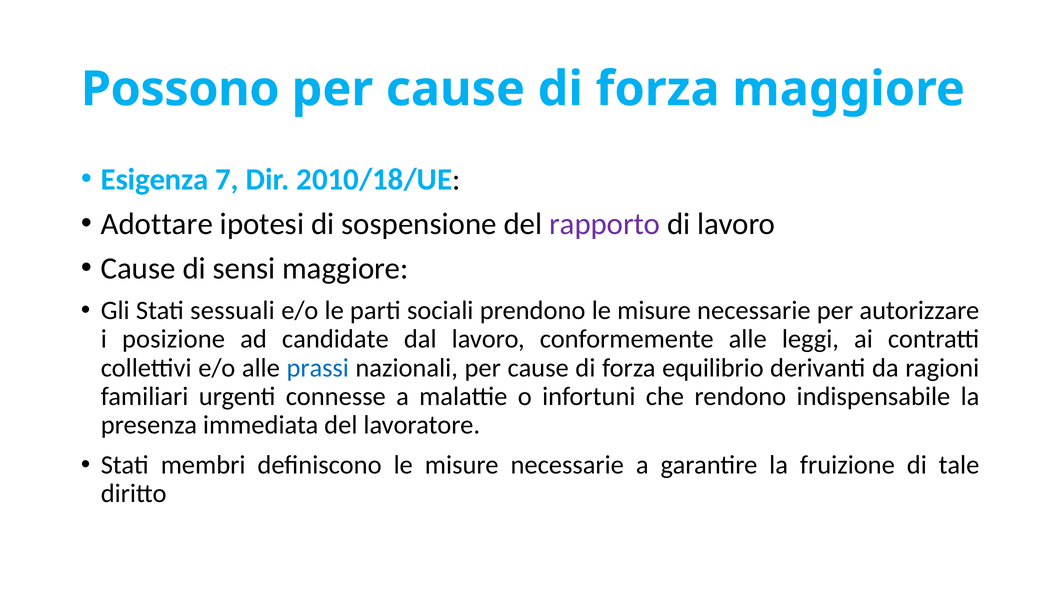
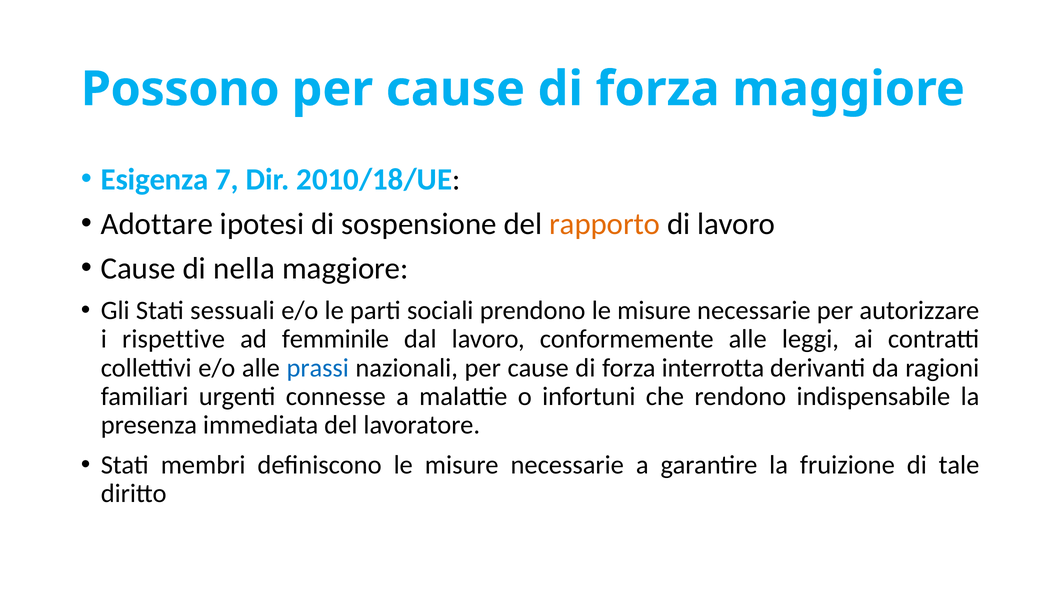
rapporto colour: purple -> orange
sensi: sensi -> nella
posizione: posizione -> rispettive
candidate: candidate -> femminile
equilibrio: equilibrio -> interrotta
